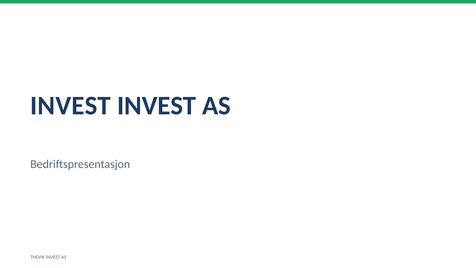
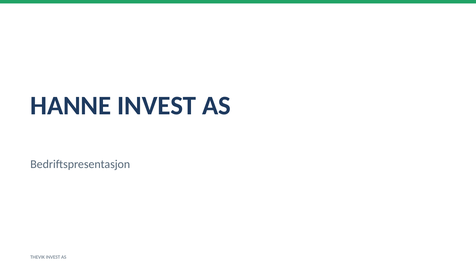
INVEST at (71, 106): INVEST -> HANNE
